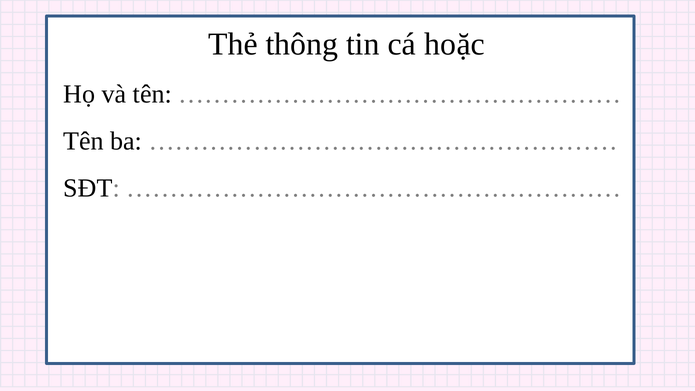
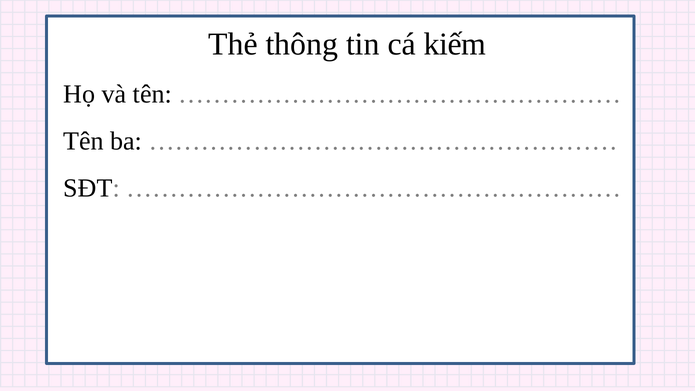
hoặc: hoặc -> kiếm
